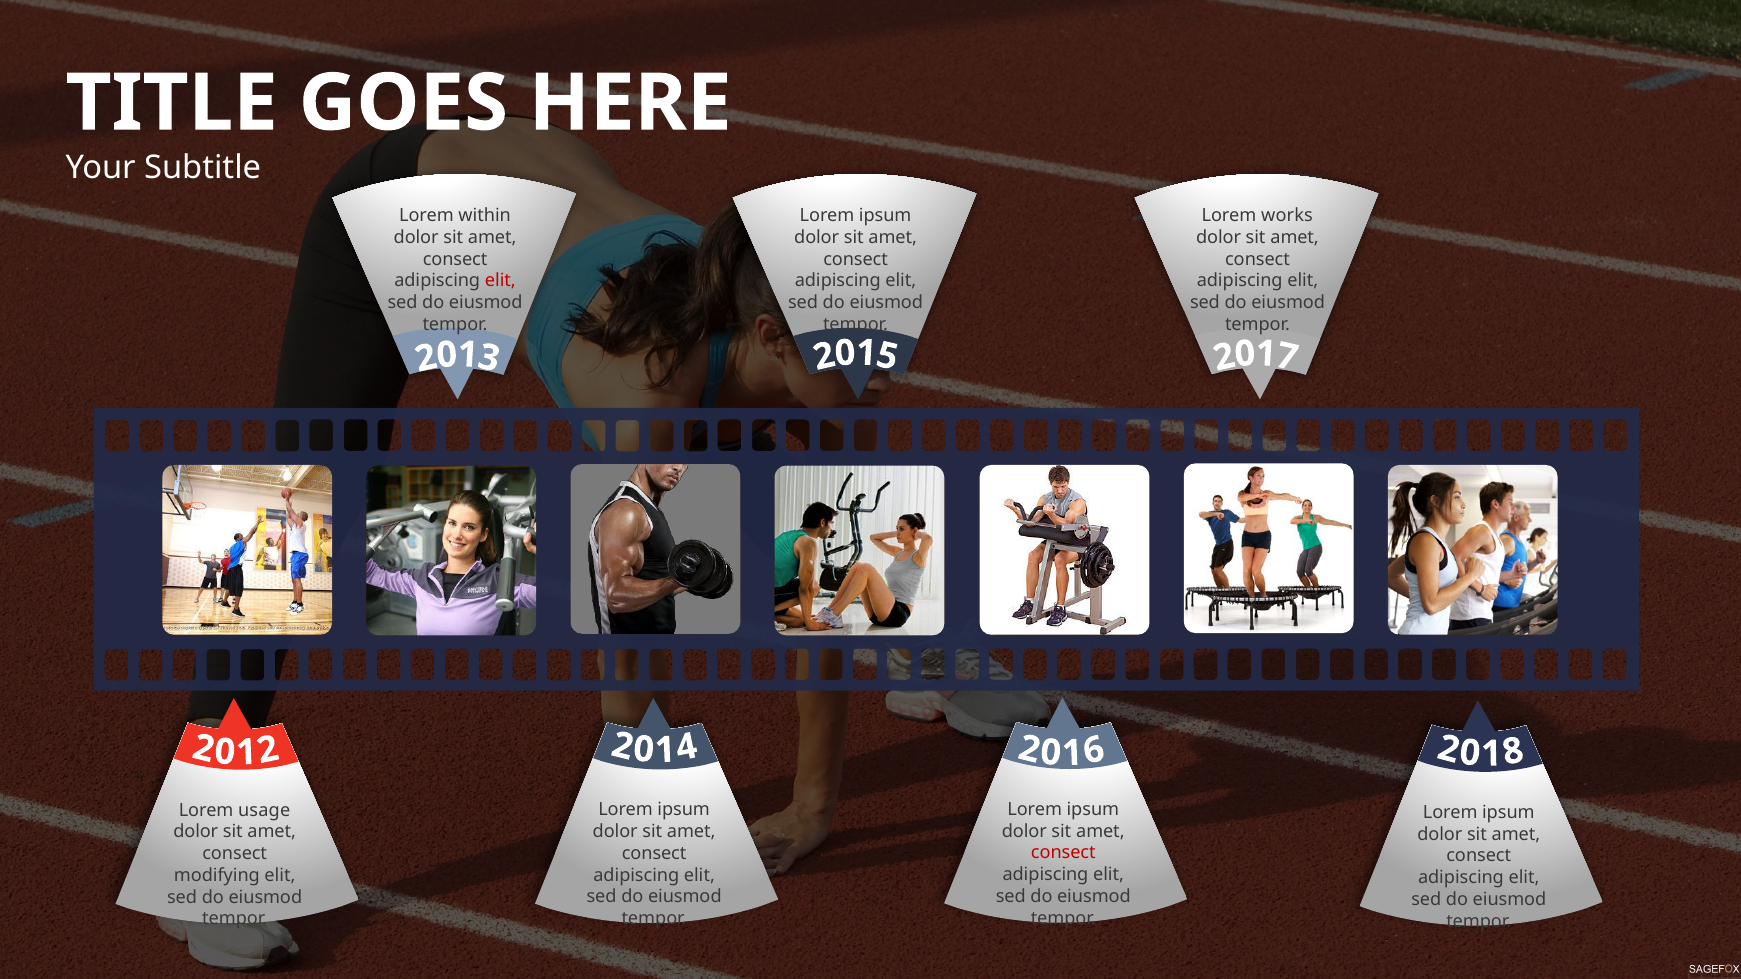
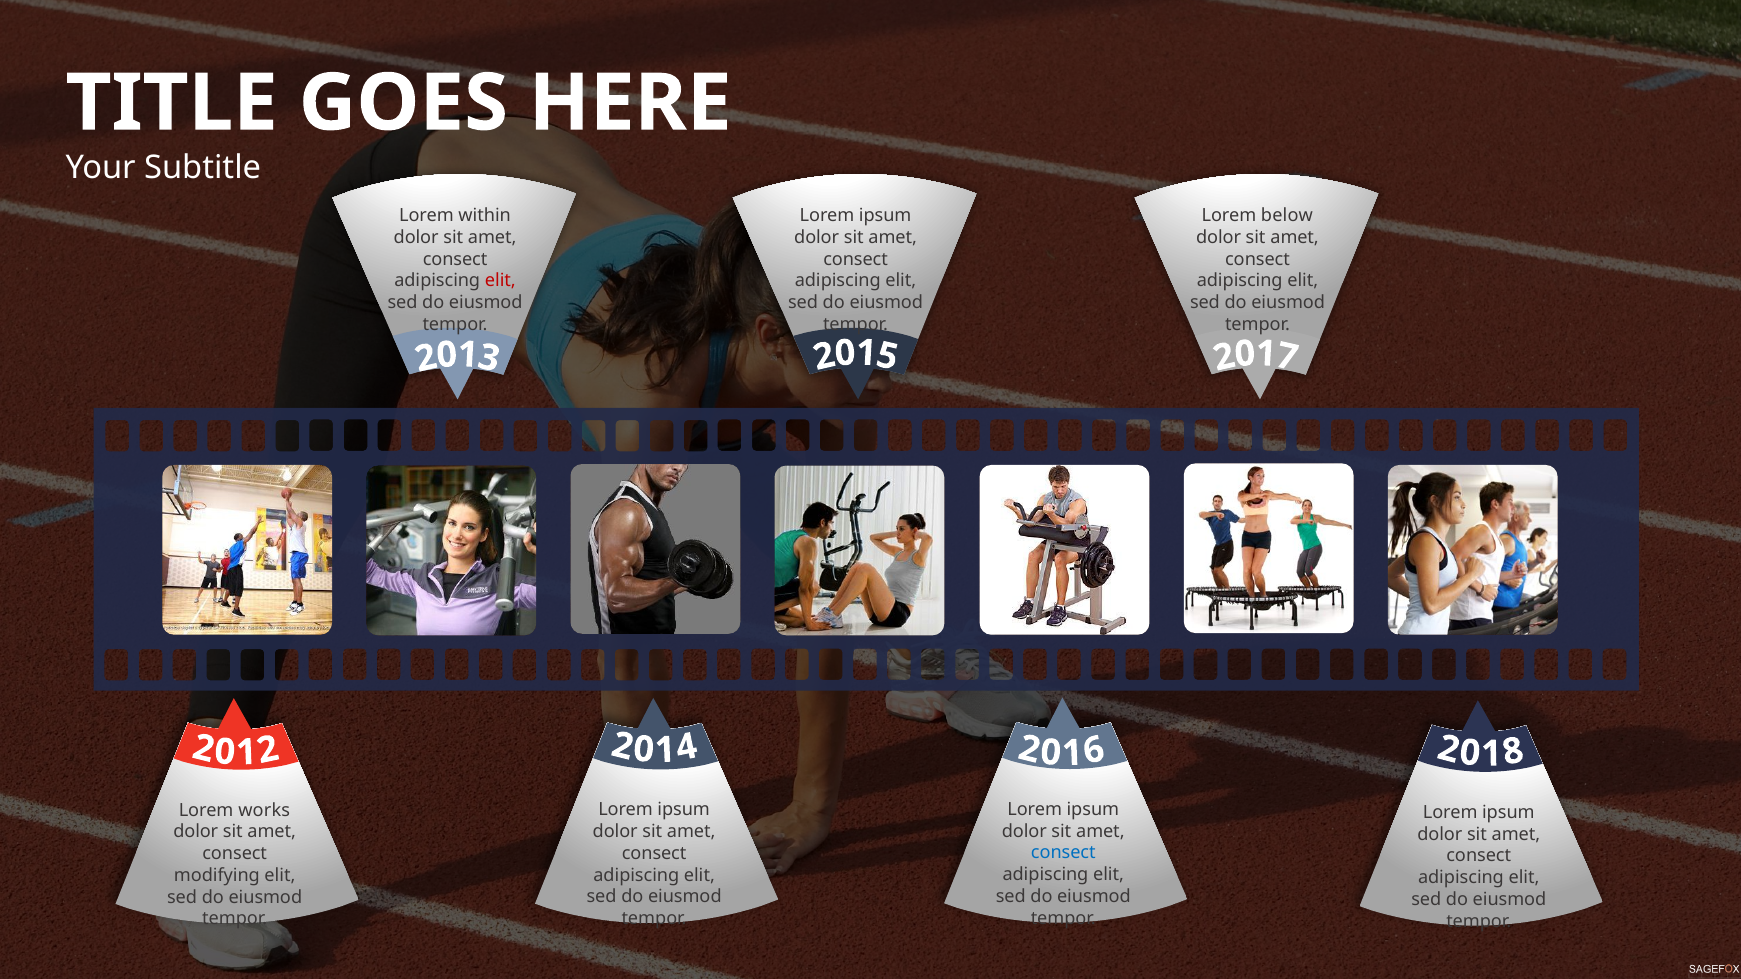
works: works -> below
usage: usage -> works
consect at (1063, 853) colour: red -> blue
